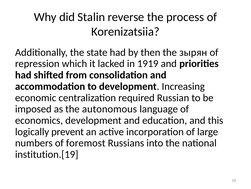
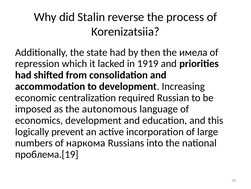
зырян: зырян -> имела
foremost: foremost -> наркома
institution.[19: institution.[19 -> проблема.[19
